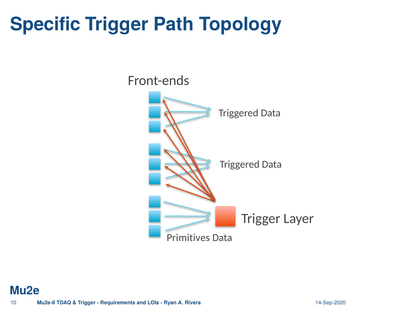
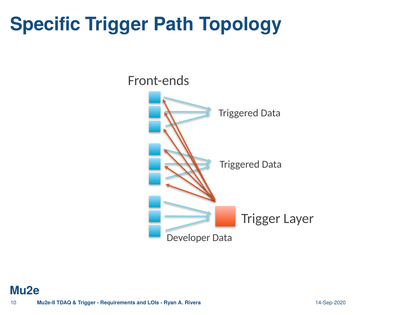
Primitives: Primitives -> Developer
